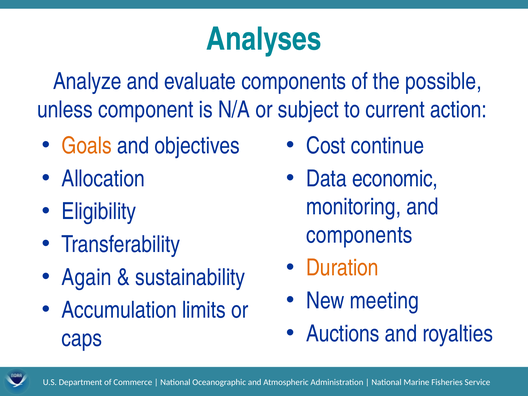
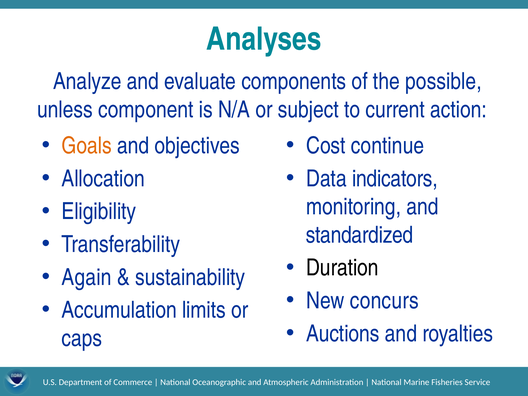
economic: economic -> indicators
components at (359, 235): components -> standardized
Duration colour: orange -> black
meeting: meeting -> concurs
